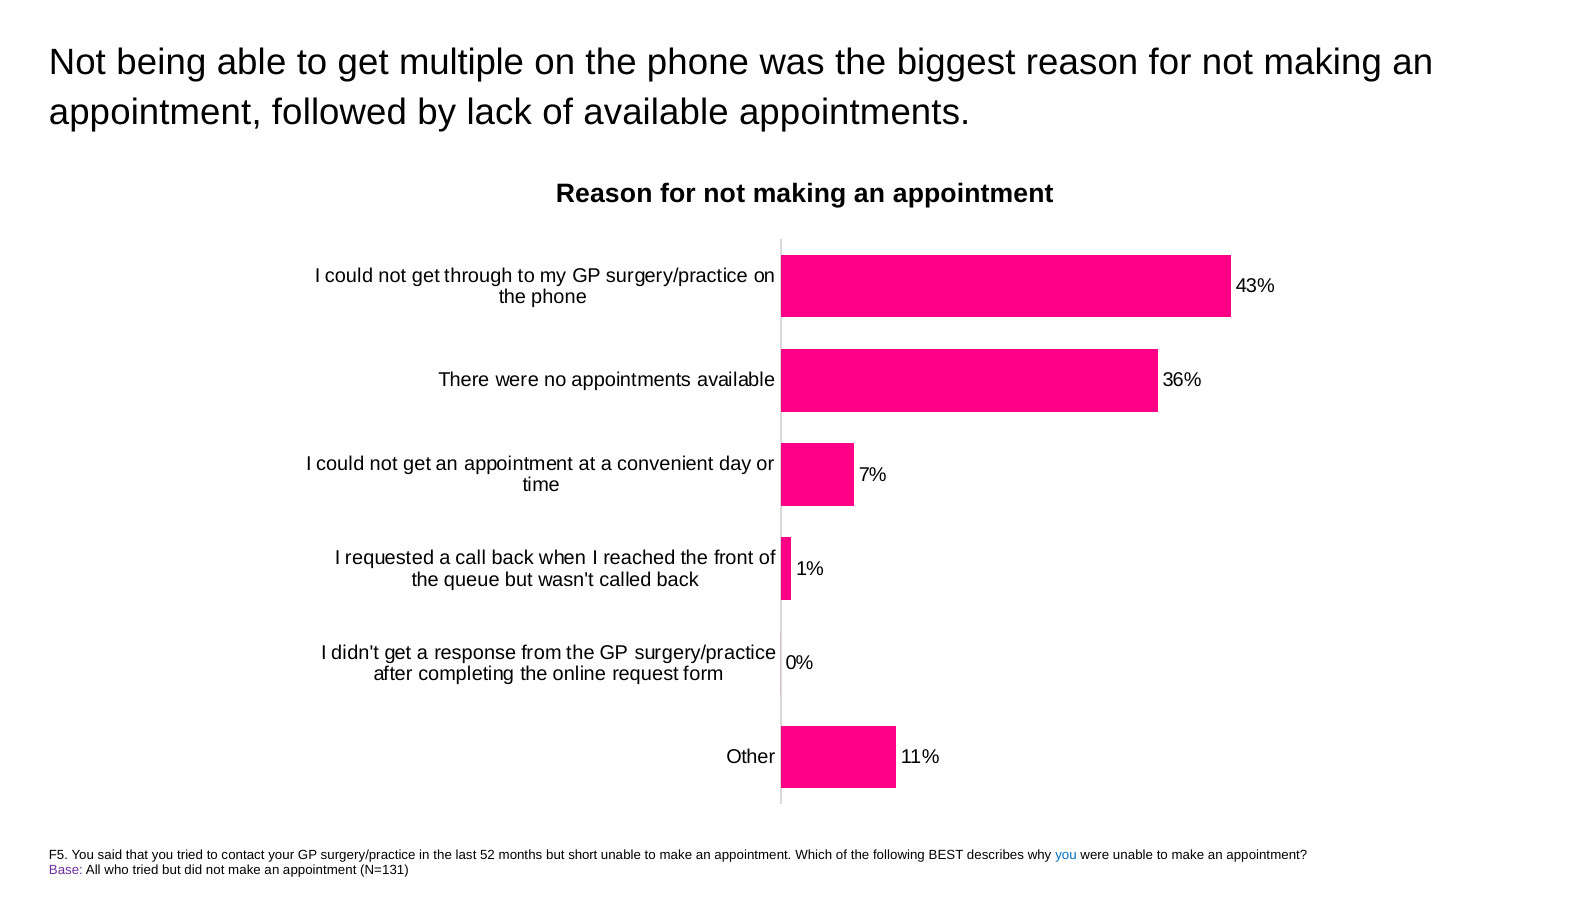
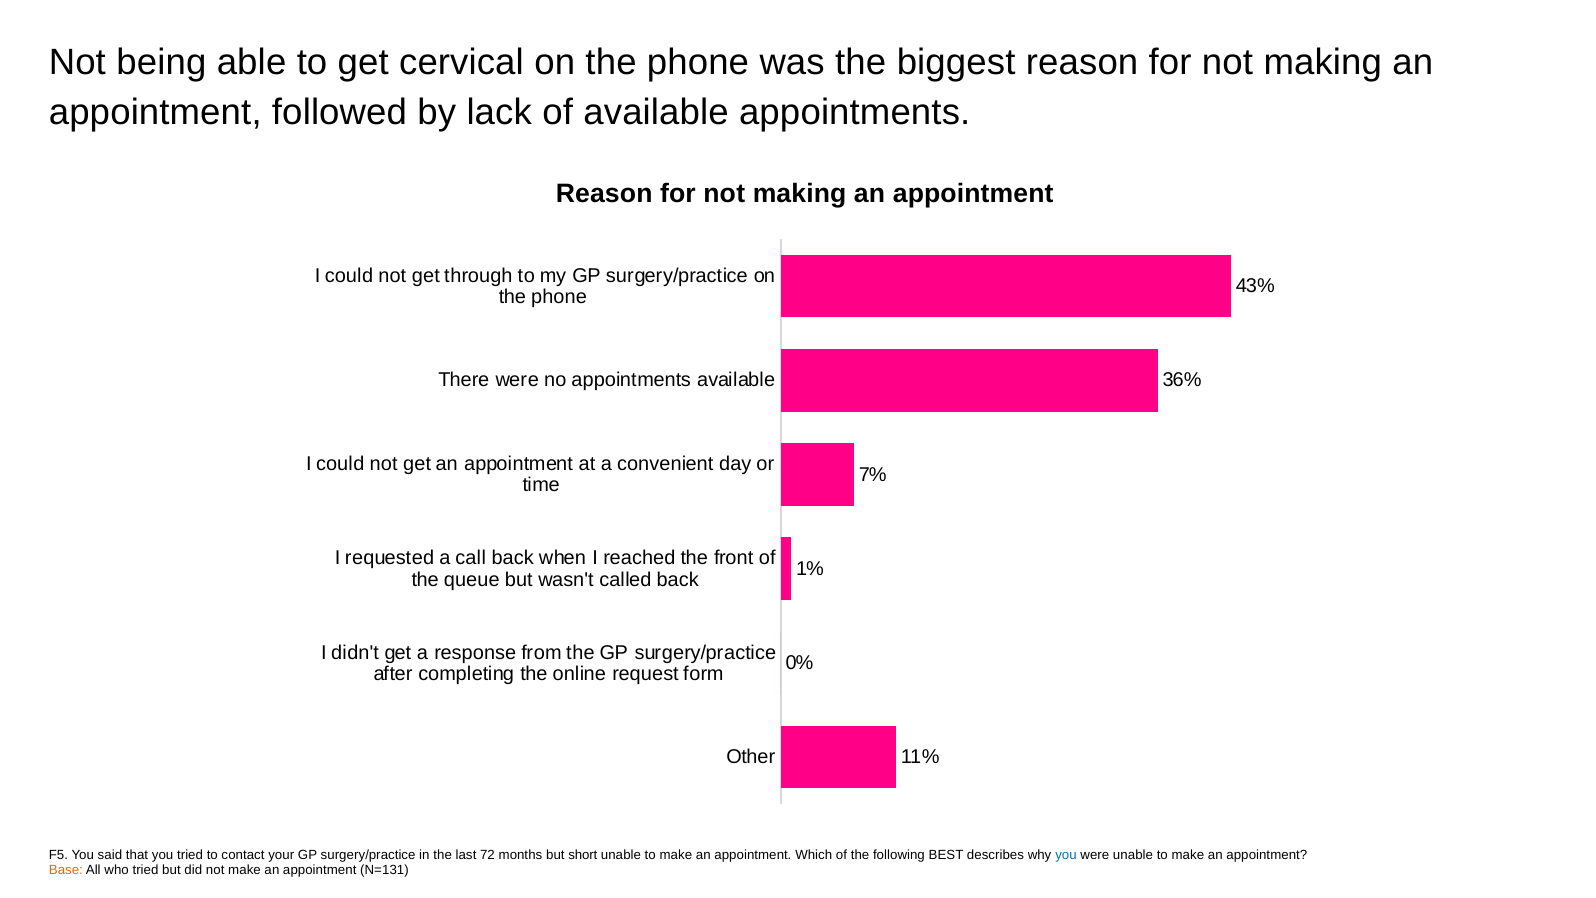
multiple: multiple -> cervical
52: 52 -> 72
Base colour: purple -> orange
